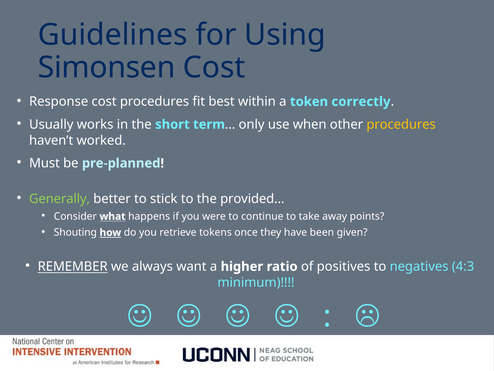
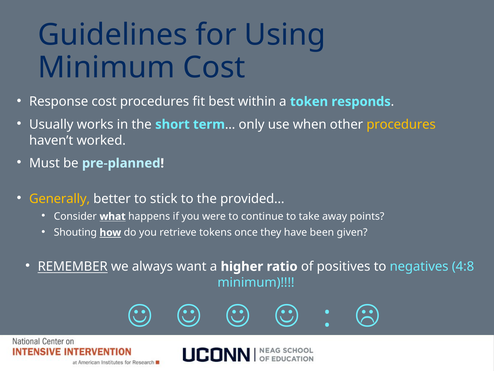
Simonsen at (107, 68): Simonsen -> Minimum
correctly: correctly -> responds
Generally colour: light green -> yellow
4:3: 4:3 -> 4:8
